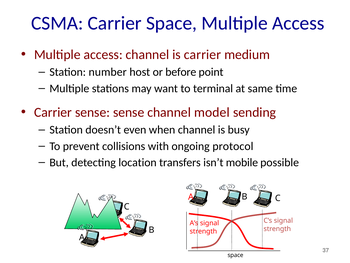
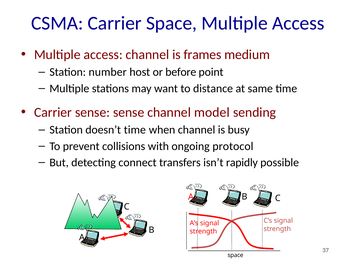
is carrier: carrier -> frames
terminal: terminal -> distance
doesn’t even: even -> time
location: location -> connect
mobile: mobile -> rapidly
